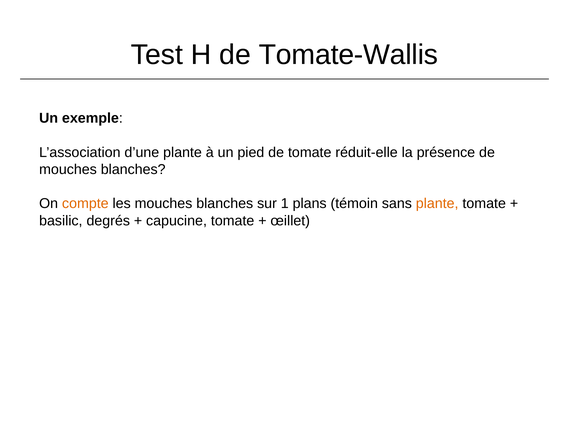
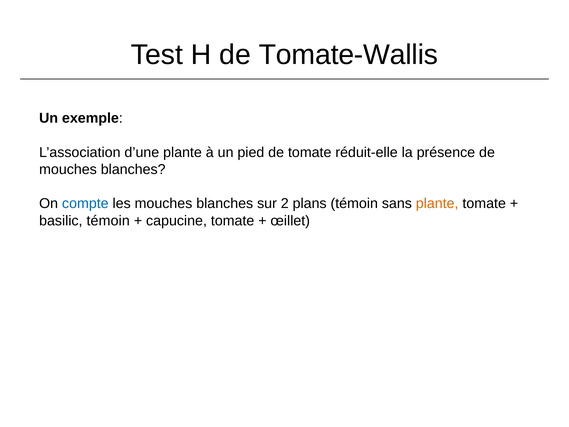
compte colour: orange -> blue
1: 1 -> 2
basilic degrés: degrés -> témoin
